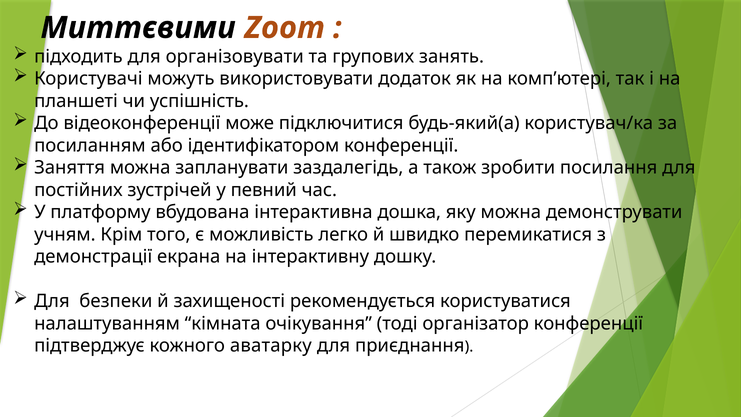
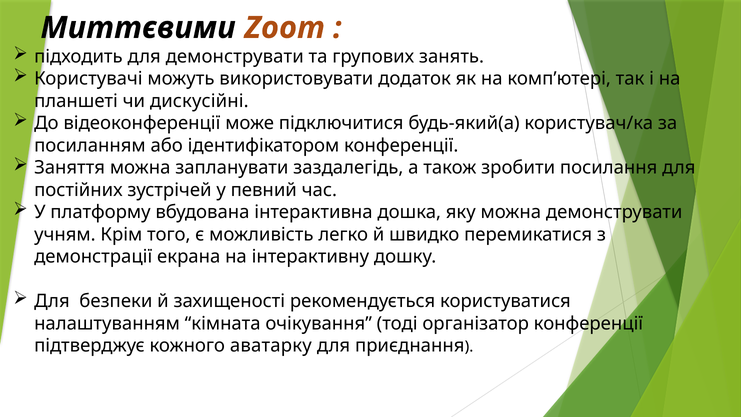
для організовувати: організовувати -> демонструвати
успішність: успішність -> дискусійні
